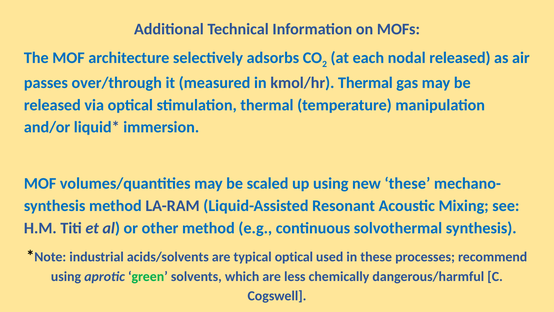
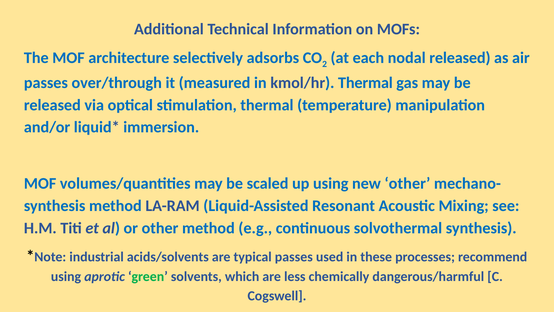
new these: these -> other
typical optical: optical -> passes
